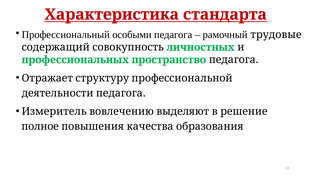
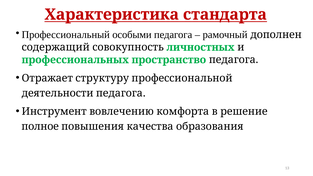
трудовые: трудовые -> дополнен
Измеритель: Измеритель -> Инструмент
выделяют: выделяют -> комфорта
